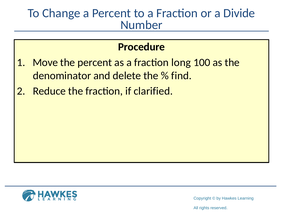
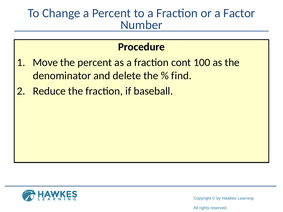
Divide: Divide -> Factor
long: long -> cont
clarified: clarified -> baseball
